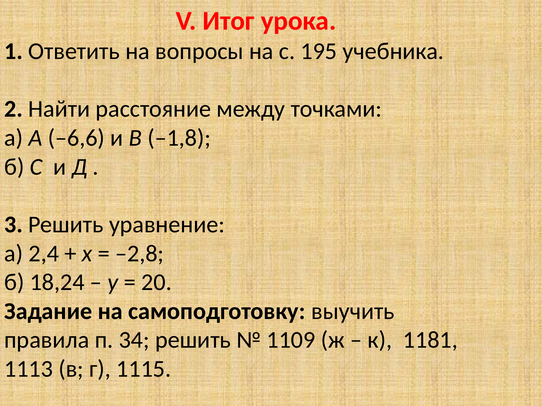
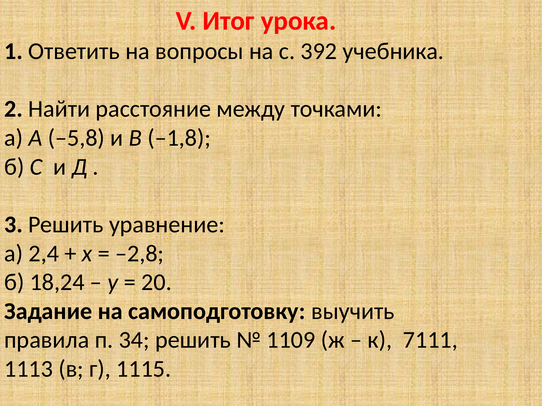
195: 195 -> 392
–6,6: –6,6 -> –5,8
1181: 1181 -> 7111
